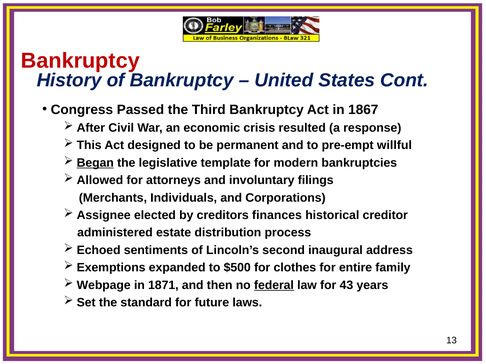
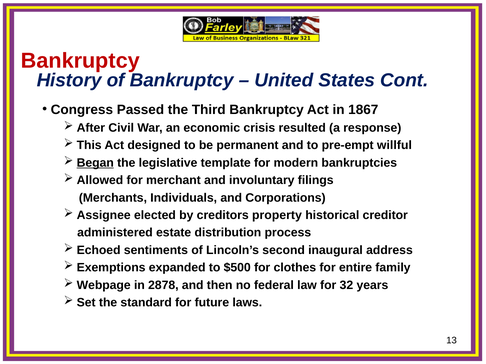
attorneys: attorneys -> merchant
finances: finances -> property
1871: 1871 -> 2878
federal underline: present -> none
43: 43 -> 32
